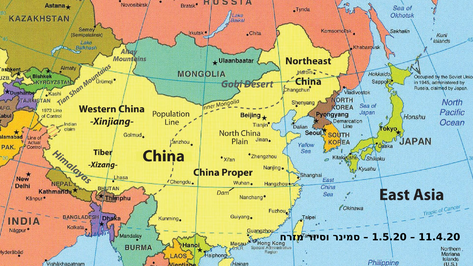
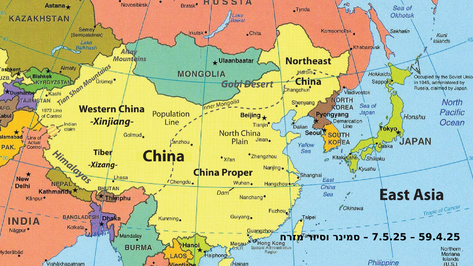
1.5.20: 1.5.20 -> 7.5.25
11.4.20: 11.4.20 -> 59.4.25
